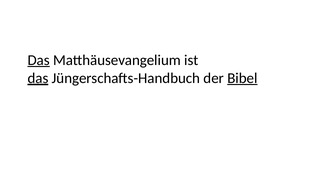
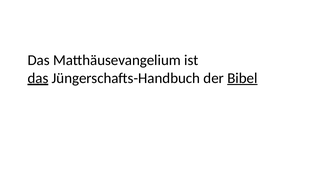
Das at (39, 60) underline: present -> none
